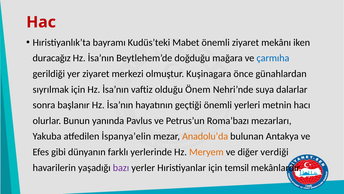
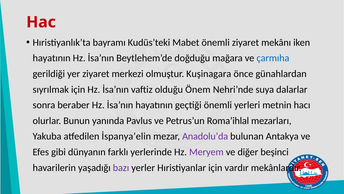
duracağız at (52, 58): duracağız -> hayatının
başlanır: başlanır -> beraber
Roma’bazı: Roma’bazı -> Roma’ihlal
Anadolu’da colour: orange -> purple
Meryem colour: orange -> purple
verdiği: verdiği -> beşinci
temsil: temsil -> vardır
